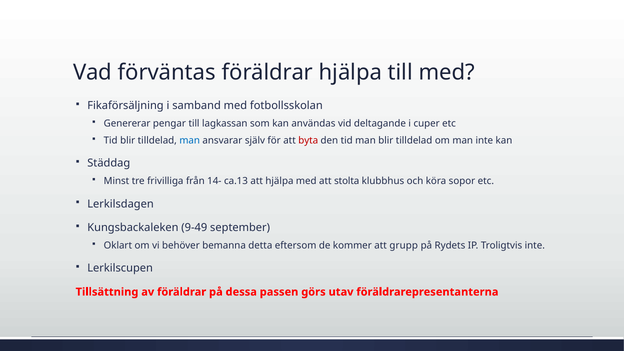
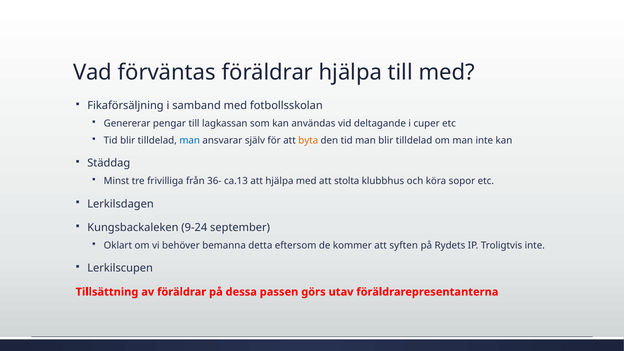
byta colour: red -> orange
14-: 14- -> 36-
9-49: 9-49 -> 9-24
grupp: grupp -> syften
